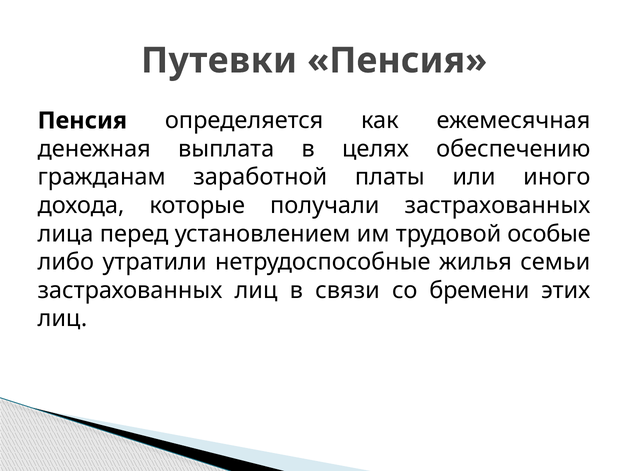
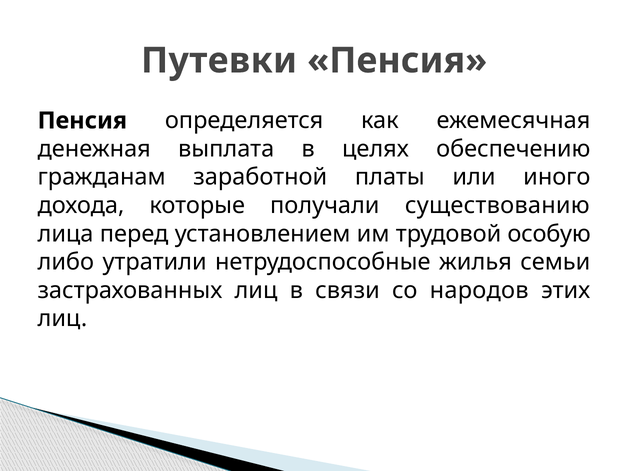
получали застрахованных: застрахованных -> существованию
особые: особые -> особую
бремени: бремени -> народов
